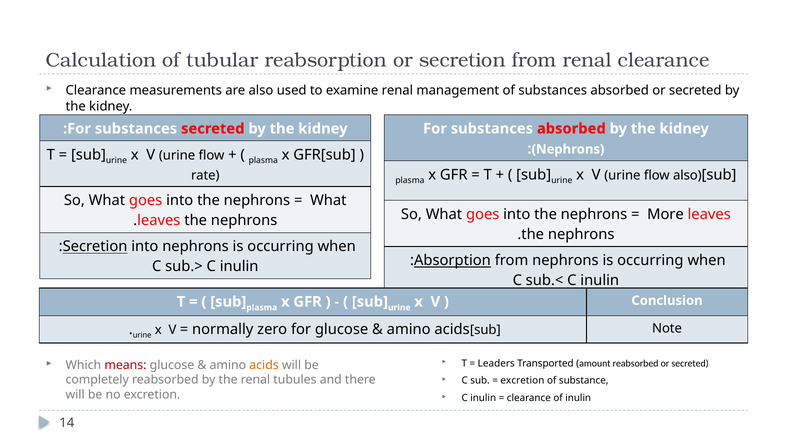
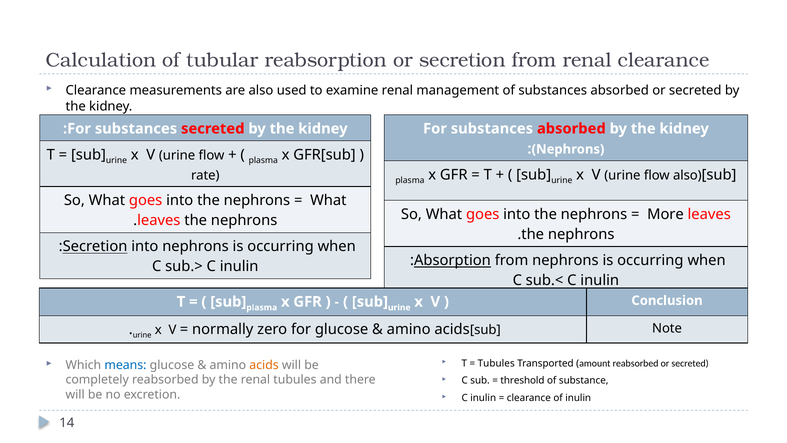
Leaders at (496, 363): Leaders -> Tubules
means colour: red -> blue
excretion at (522, 381): excretion -> threshold
